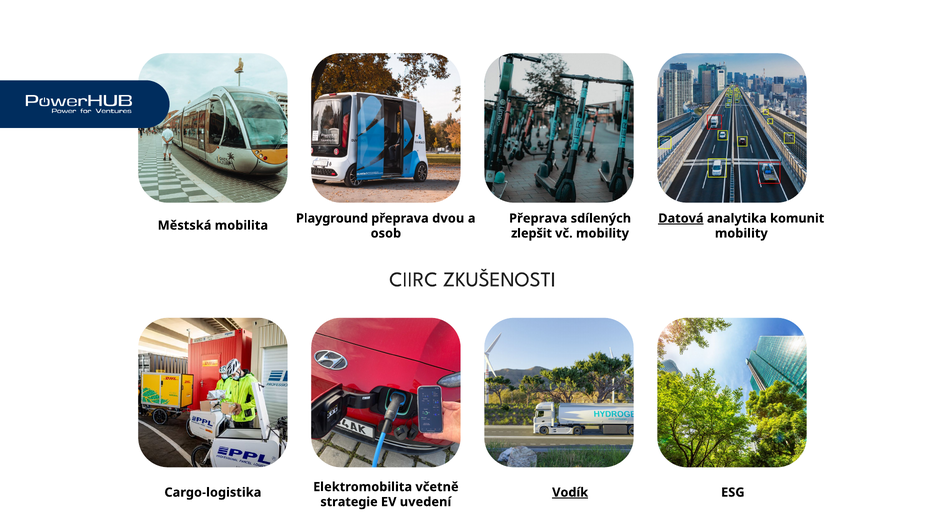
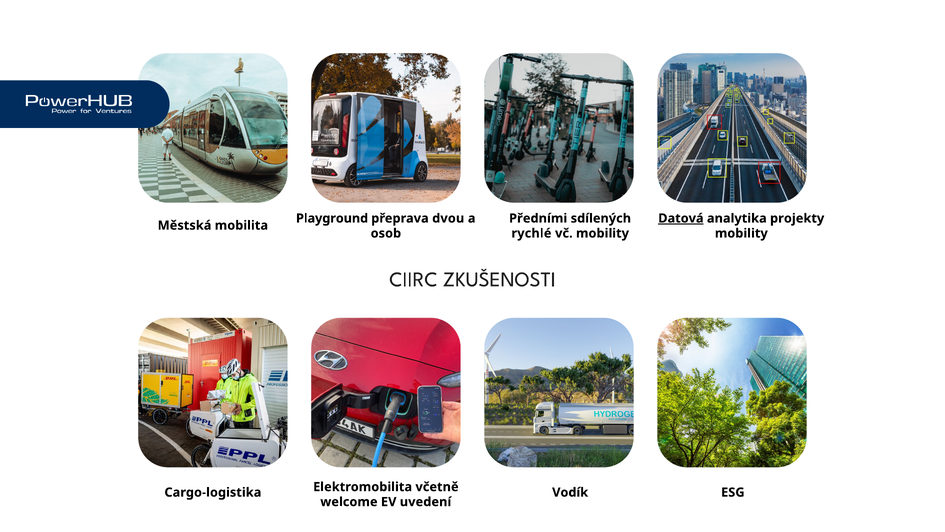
Přeprava at (538, 218): Přeprava -> Předními
komunit: komunit -> projekty
zlepšit: zlepšit -> rychlé
Vodík underline: present -> none
strategie: strategie -> welcome
